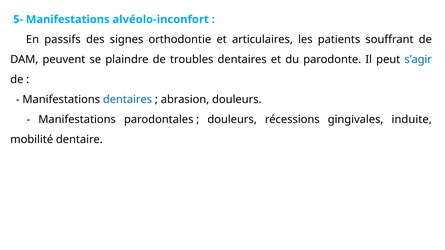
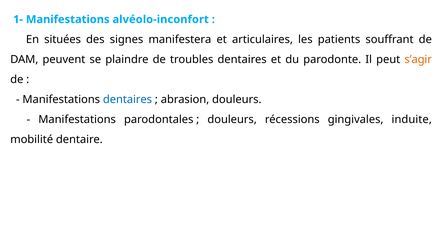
5-: 5- -> 1-
passifs: passifs -> situées
orthodontie: orthodontie -> manifestera
s’agir colour: blue -> orange
